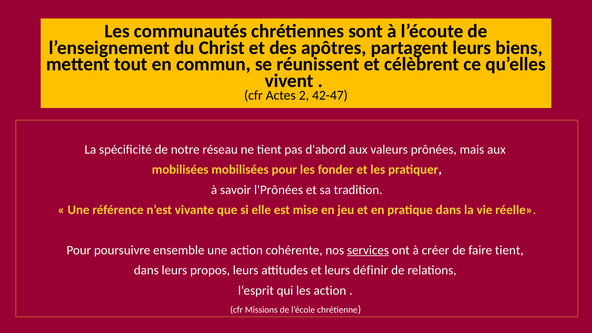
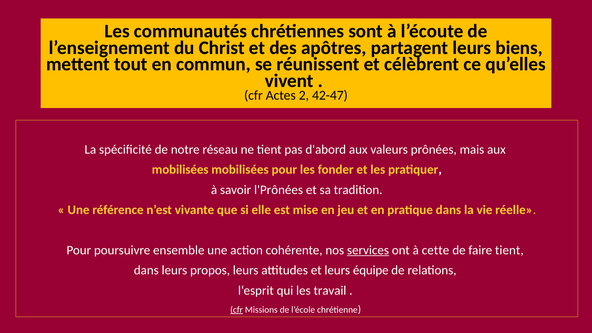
créer: créer -> cette
définir: définir -> équipe
les action: action -> travail
cfr at (237, 310) underline: none -> present
